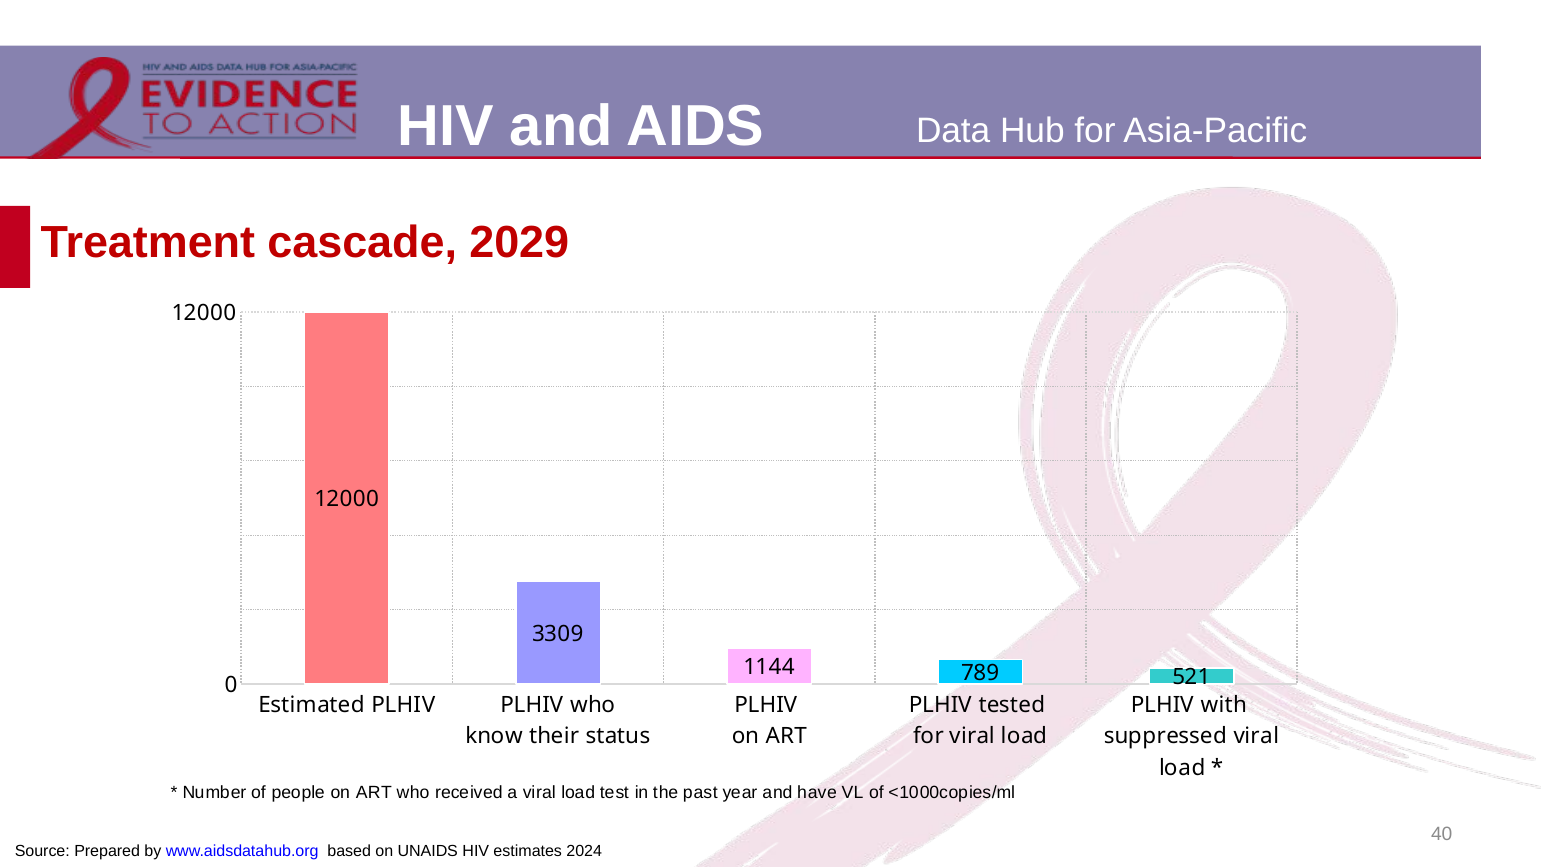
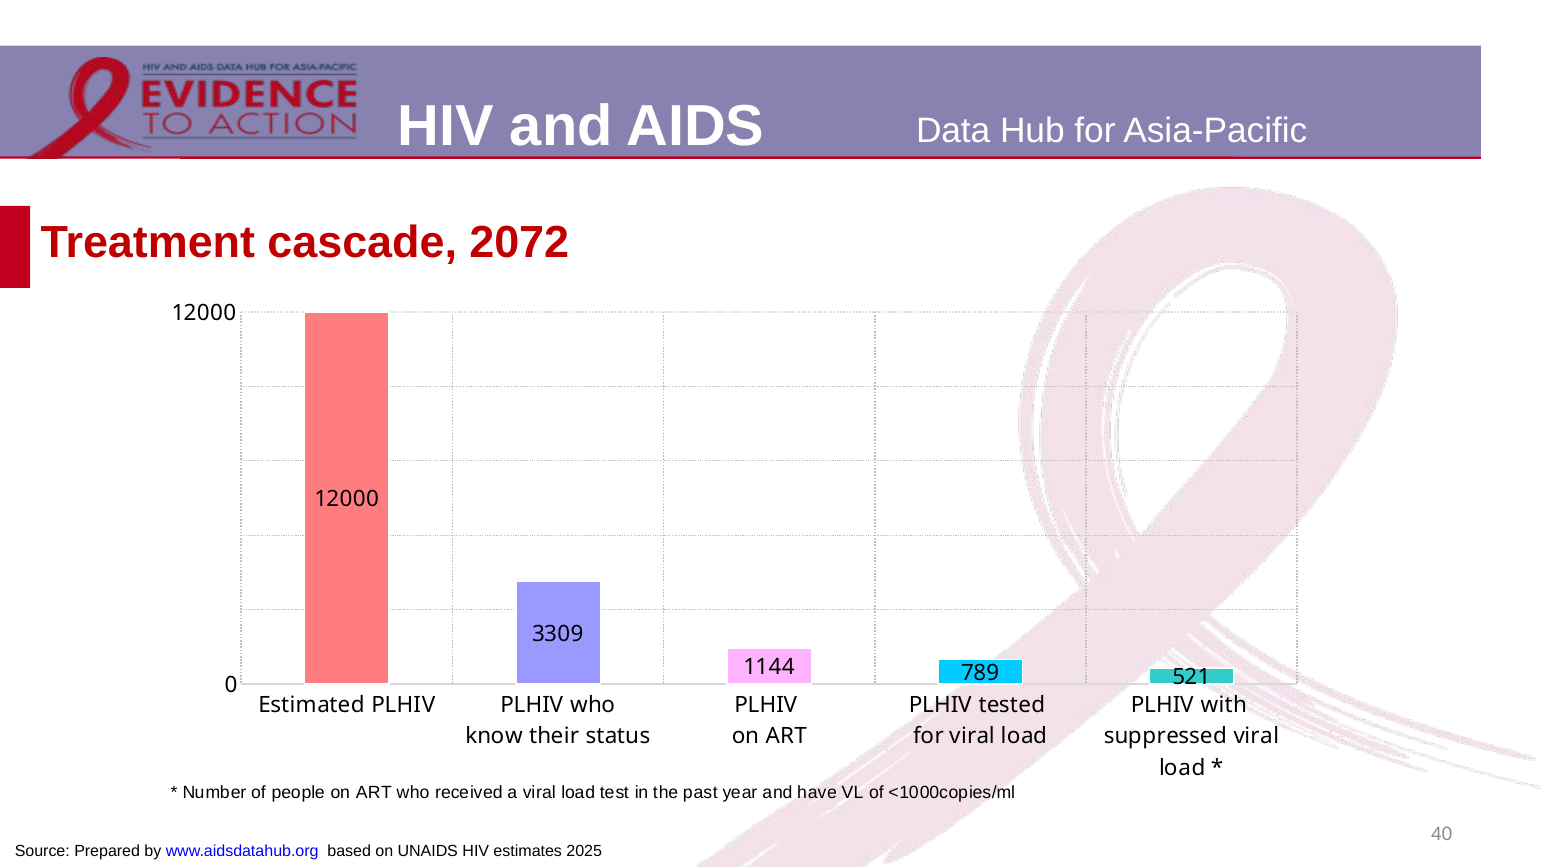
2029: 2029 -> 2072
2024: 2024 -> 2025
